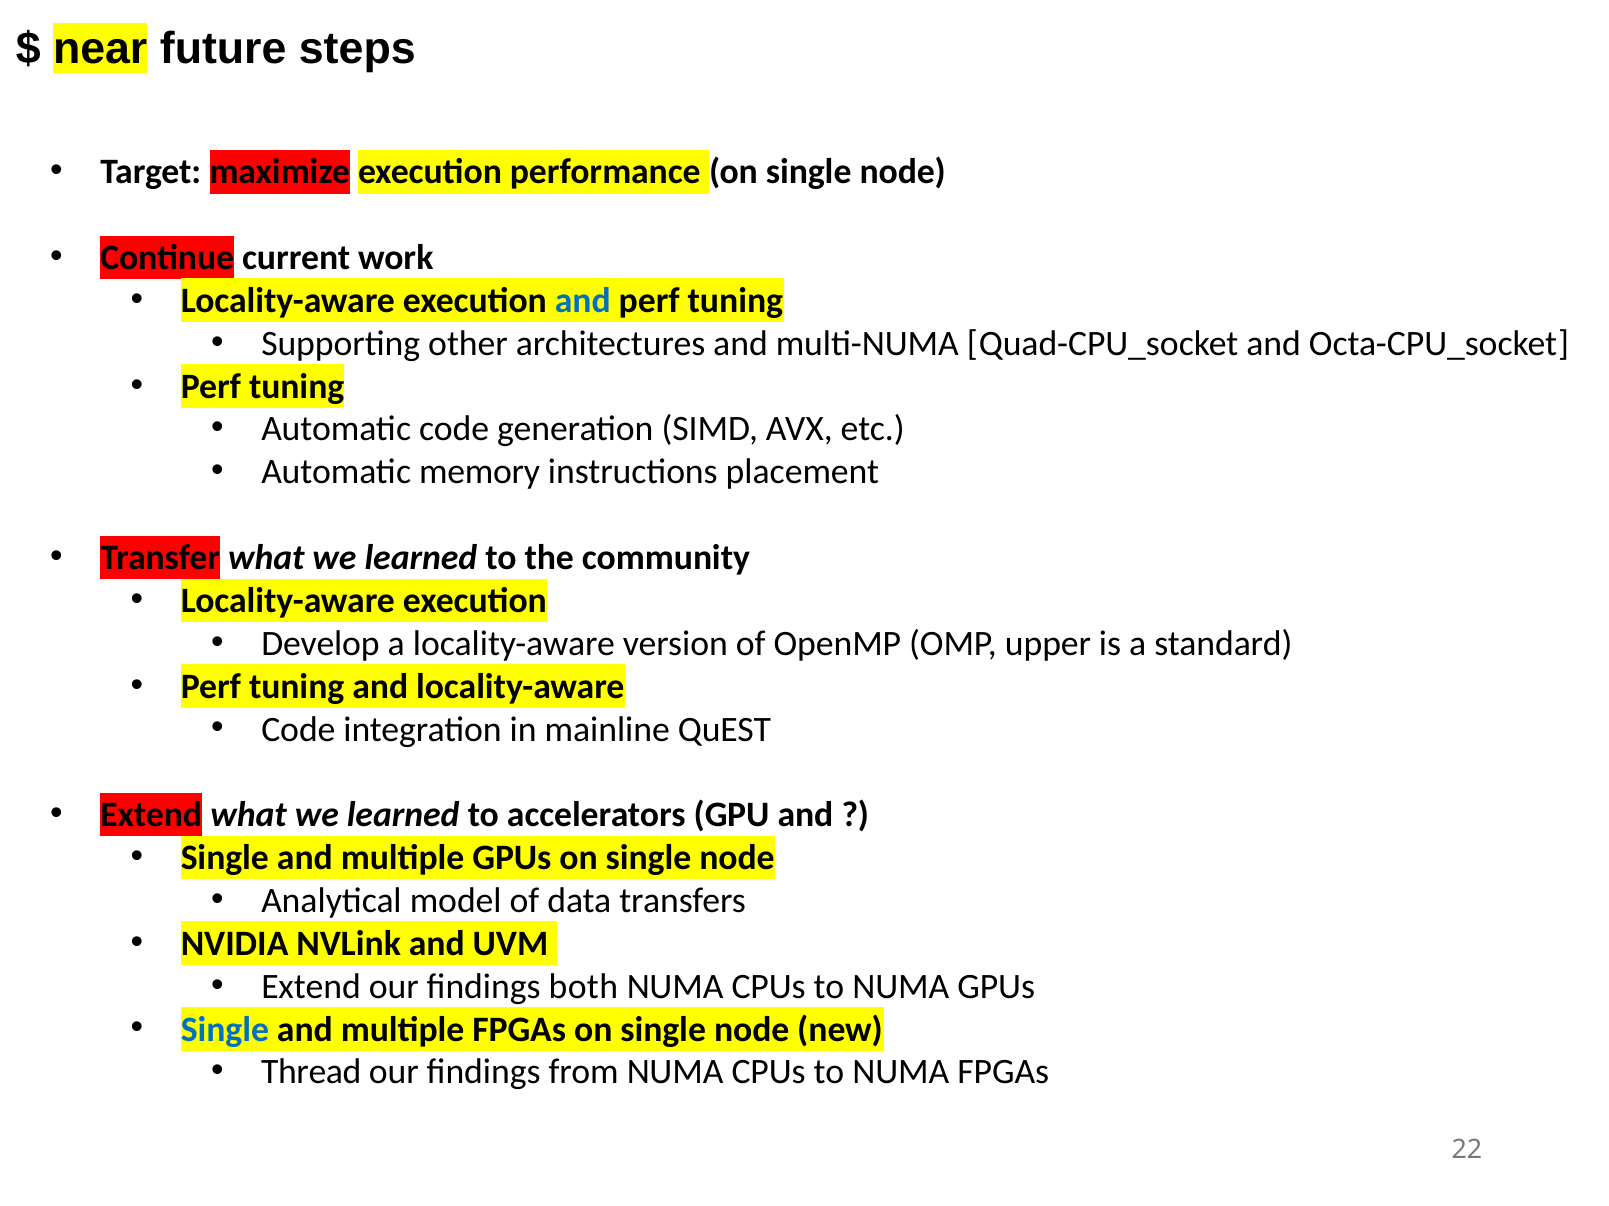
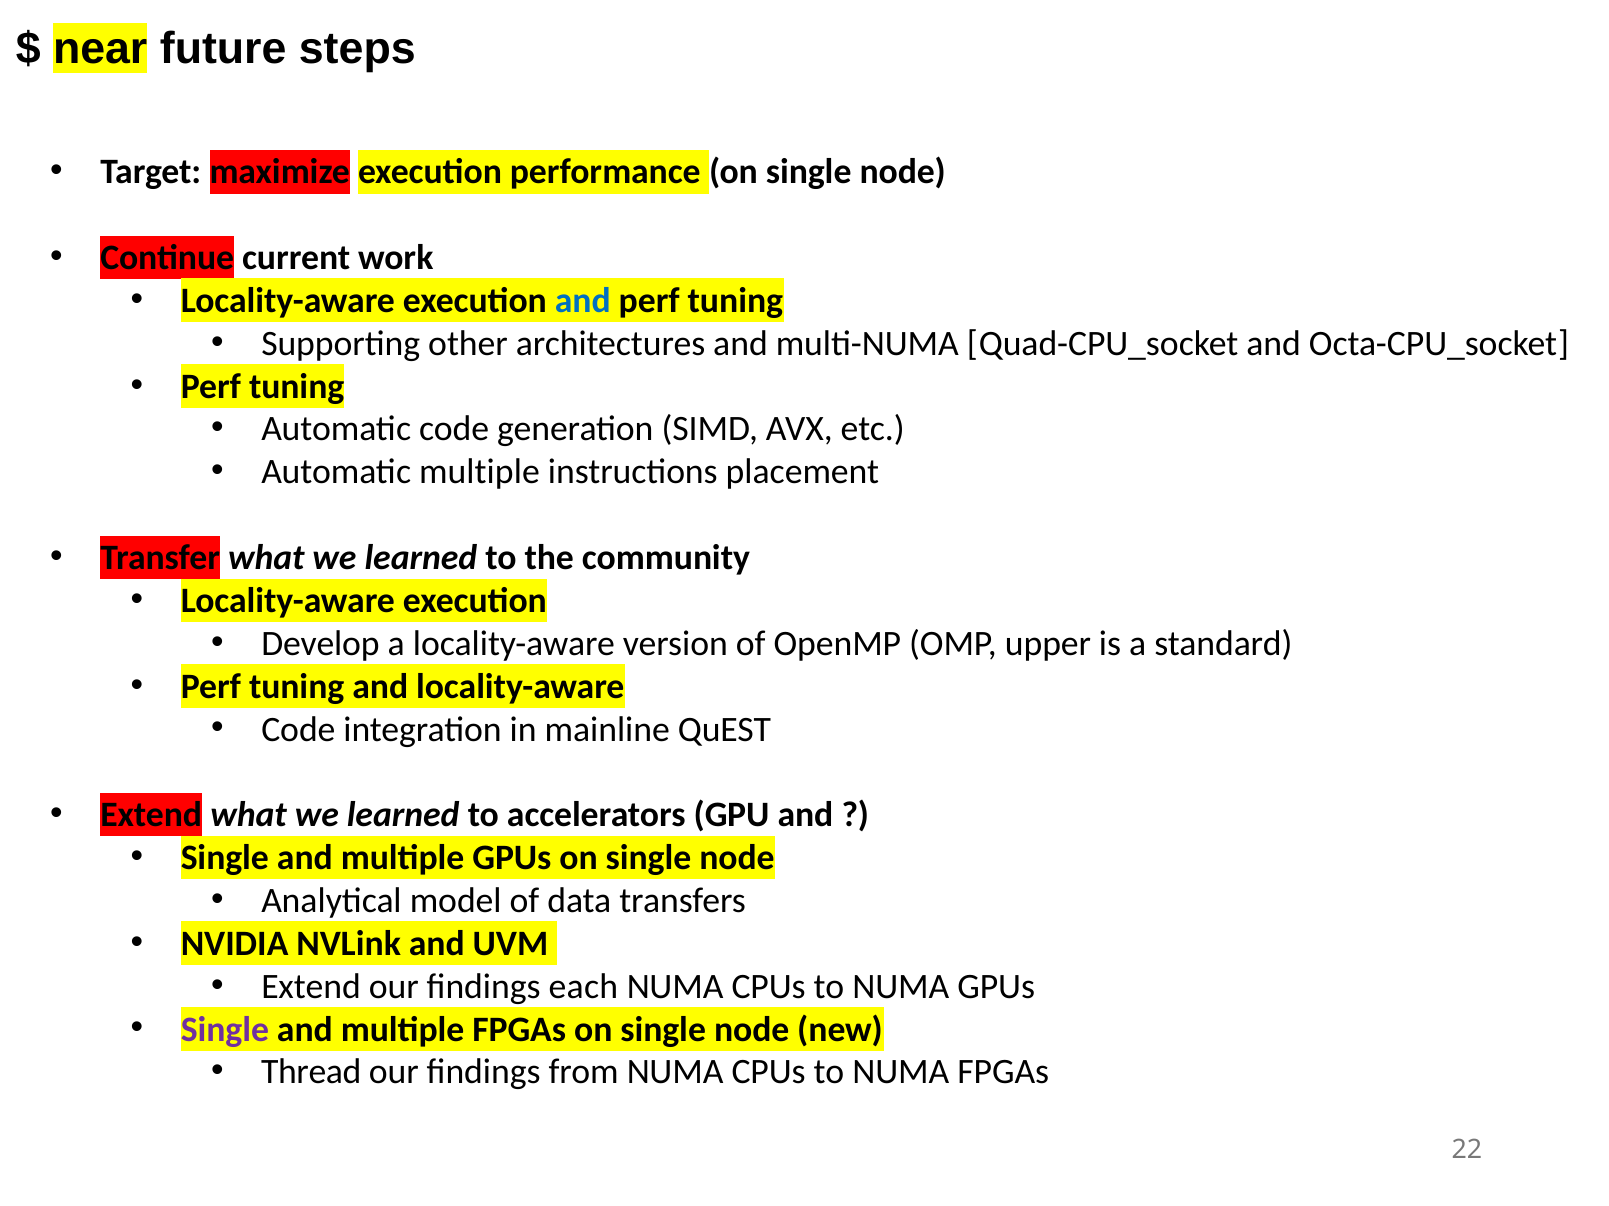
Automatic memory: memory -> multiple
both: both -> each
Single at (225, 1030) colour: blue -> purple
